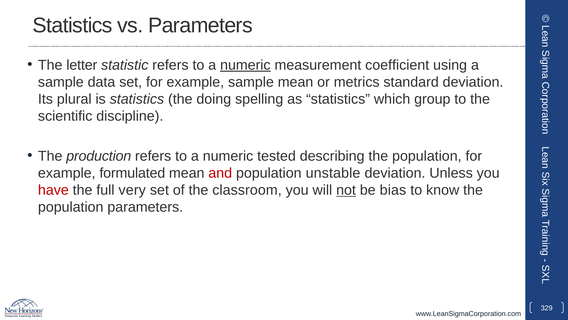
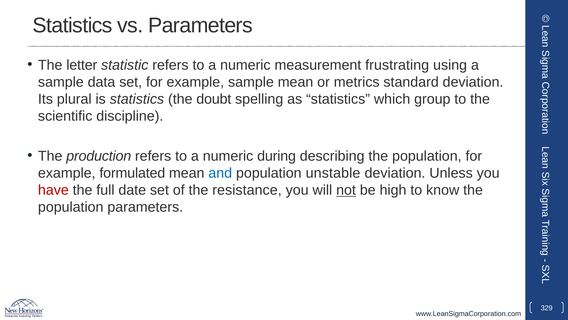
numeric at (245, 65) underline: present -> none
coefficient: coefficient -> frustrating
doing: doing -> doubt
tested: tested -> during
and colour: red -> blue
very: very -> date
classroom: classroom -> resistance
bias: bias -> high
